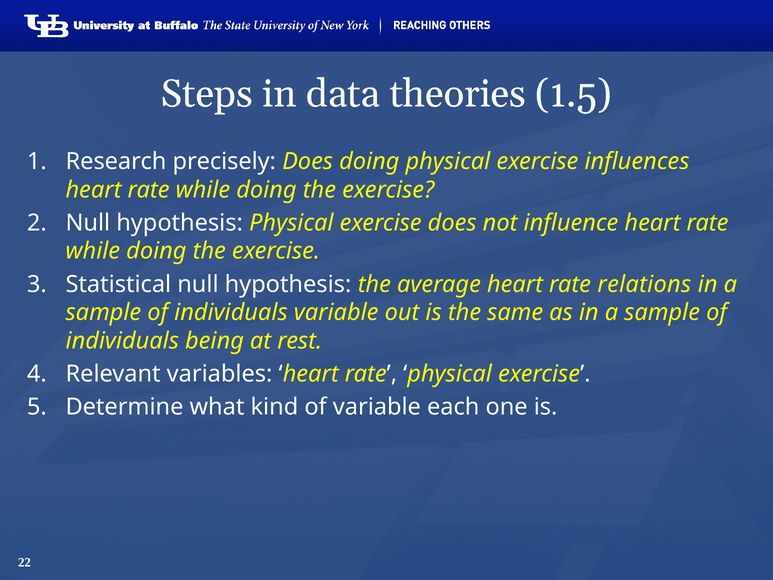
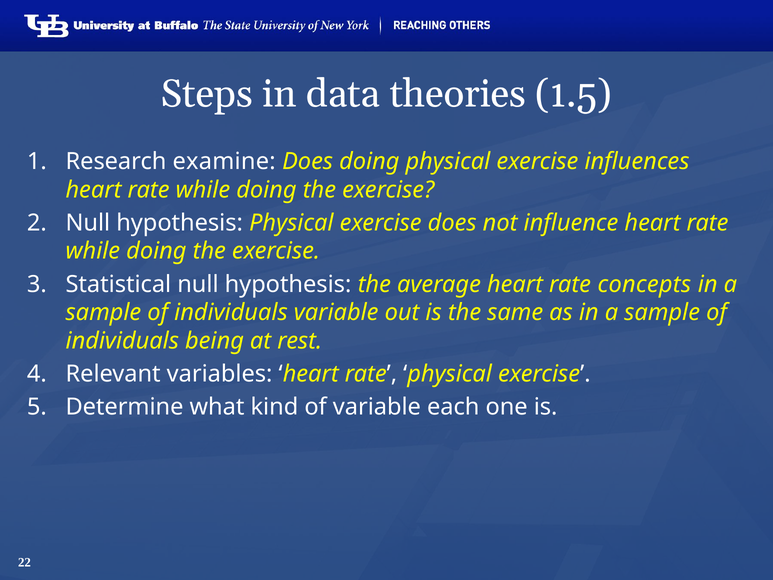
precisely: precisely -> examine
relations: relations -> concepts
